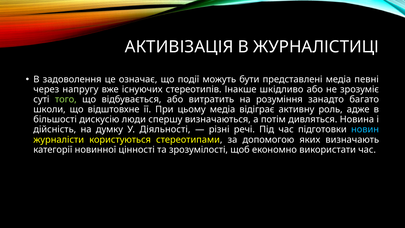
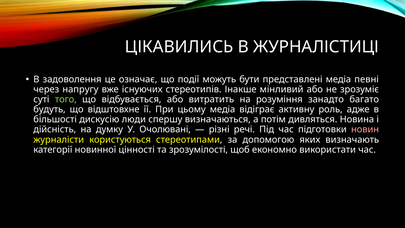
АКТИВІЗАЦІЯ: АКТИВІЗАЦІЯ -> ЦІКАВИЛИСЬ
шкідливо: шкідливо -> мінливий
школи: школи -> будуть
Діяльності: Діяльності -> Очолювані
новин colour: light blue -> pink
